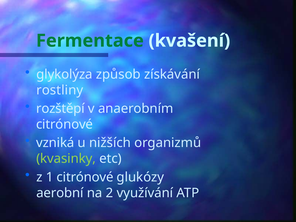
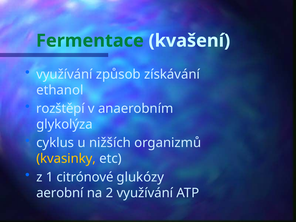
glykolýza at (64, 74): glykolýza -> využívání
rostliny: rostliny -> ethanol
citrónové at (65, 124): citrónové -> glykolýza
vzniká: vzniká -> cyklus
kvasinky colour: light green -> yellow
